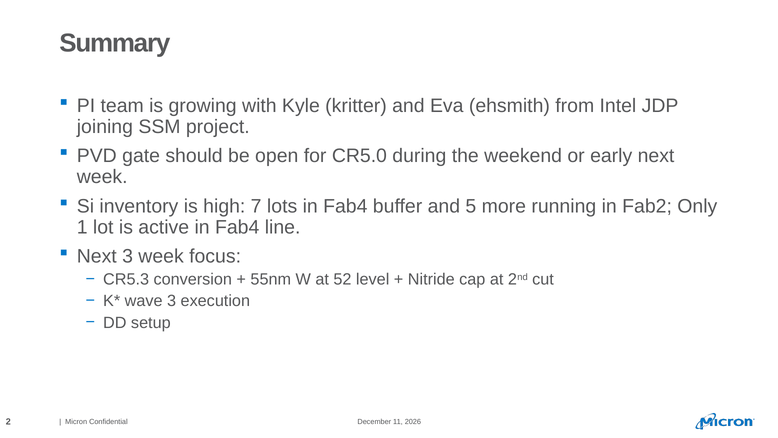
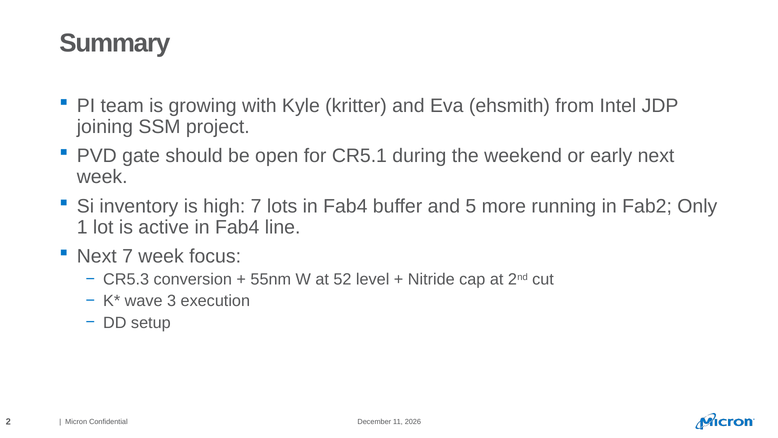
CR5.0: CR5.0 -> CR5.1
Next 3: 3 -> 7
